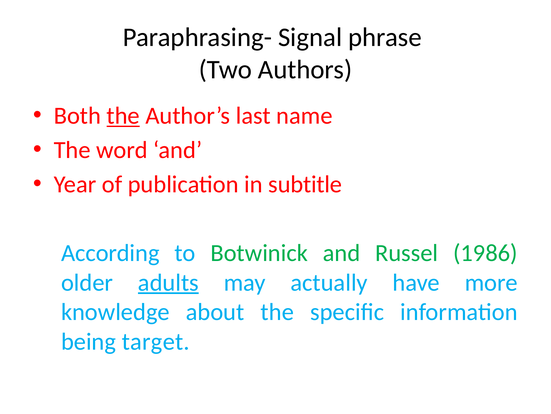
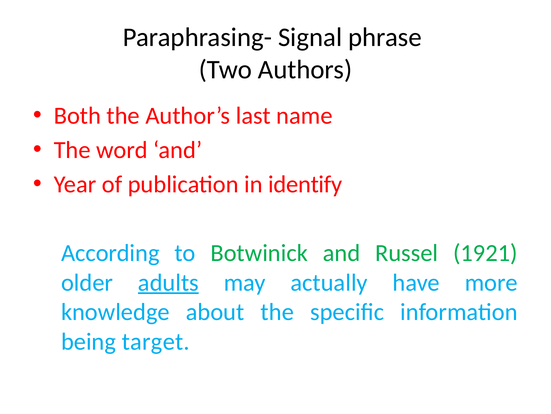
the at (123, 116) underline: present -> none
subtitle: subtitle -> identify
1986: 1986 -> 1921
